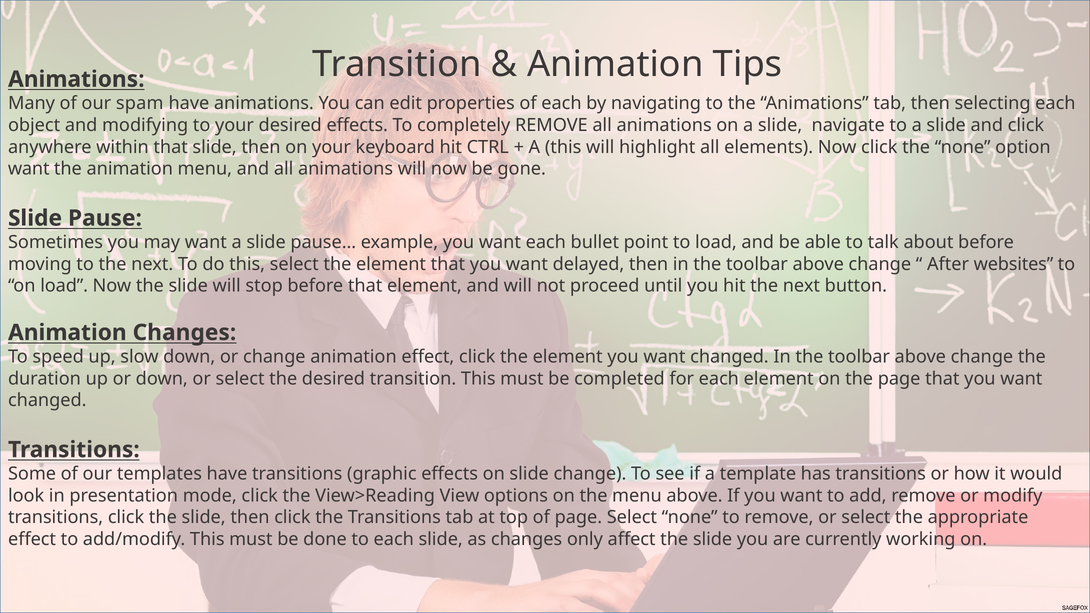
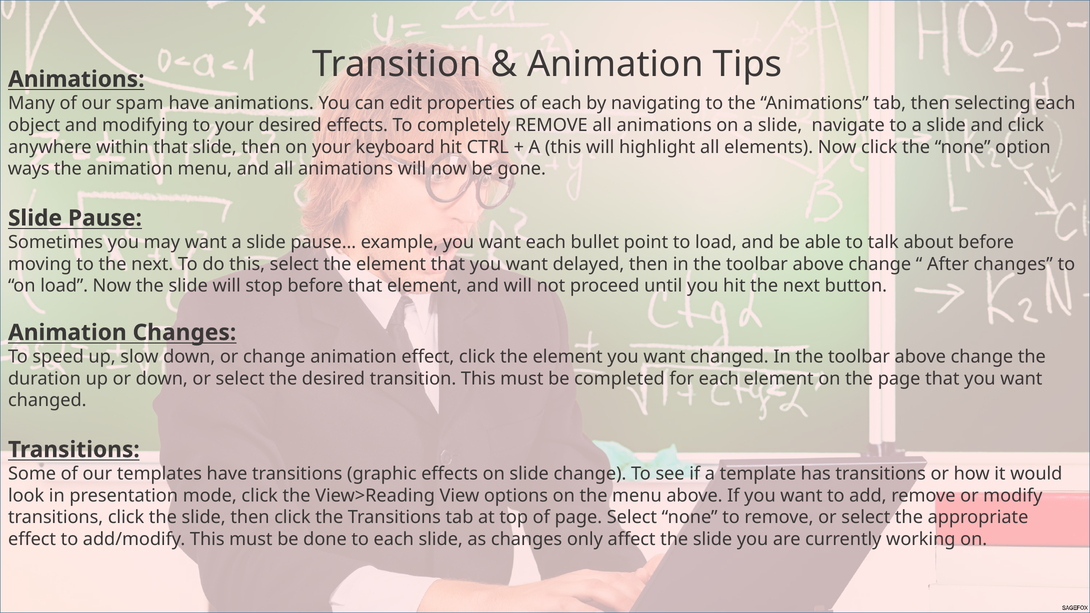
want at (29, 169): want -> ways
After websites: websites -> changes
